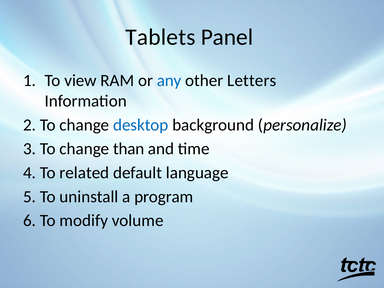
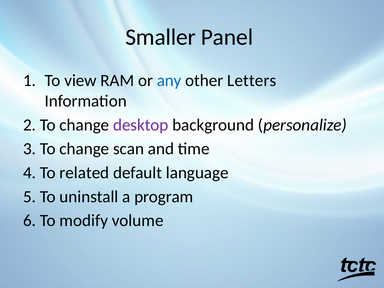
Tablets: Tablets -> Smaller
desktop colour: blue -> purple
than: than -> scan
